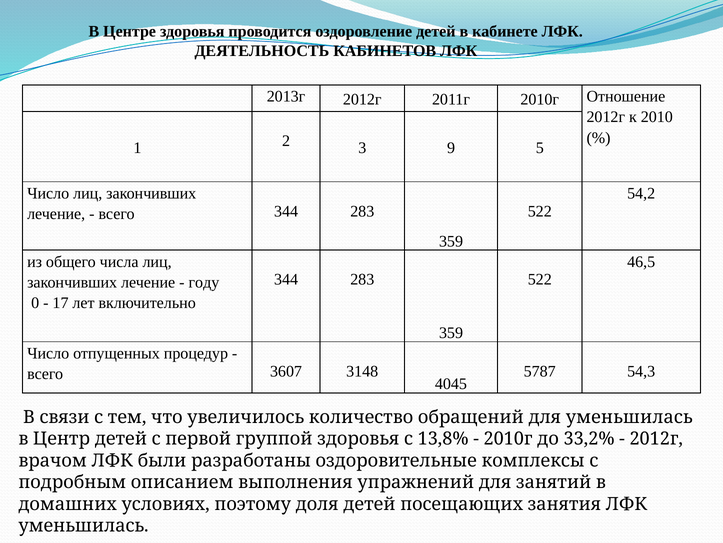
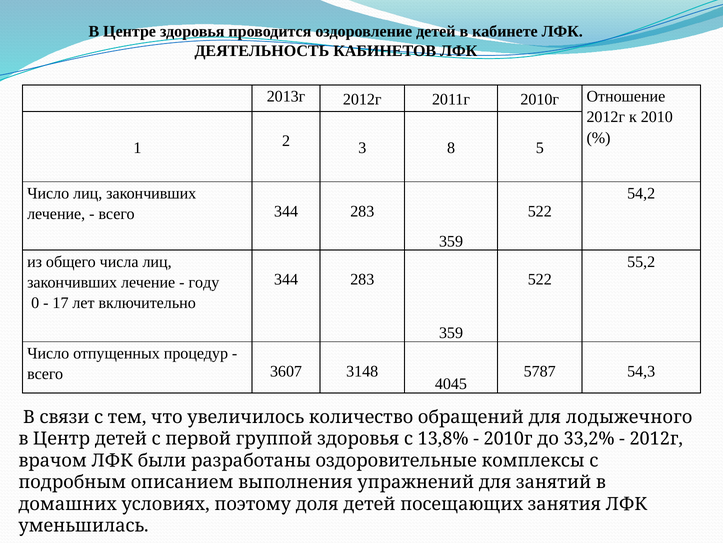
9: 9 -> 8
46,5: 46,5 -> 55,2
для уменьшилась: уменьшилась -> лодыжечного
